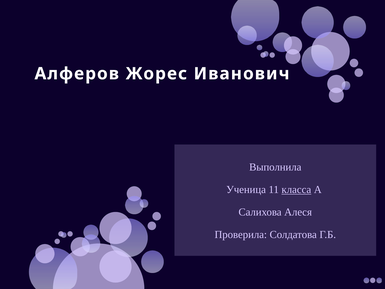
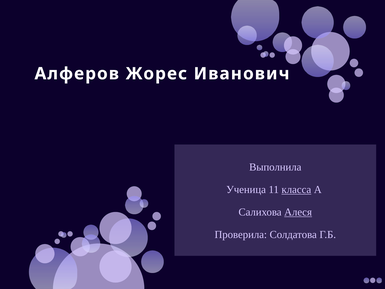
Алеся underline: none -> present
